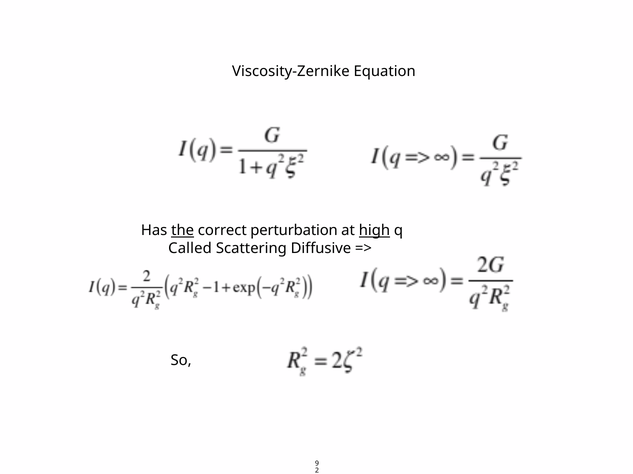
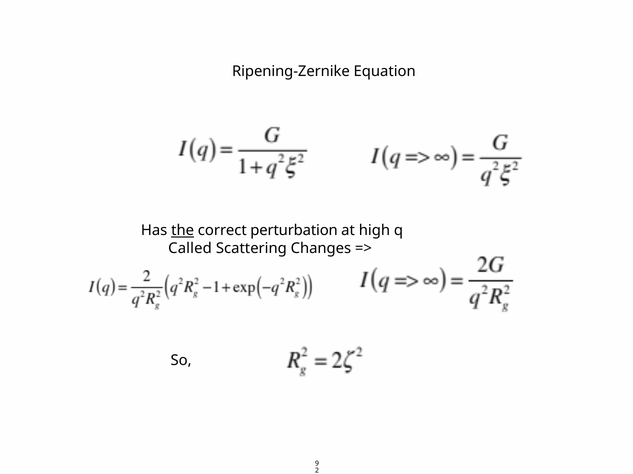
Viscosity-Zernike: Viscosity-Zernike -> Ripening-Zernike
high underline: present -> none
Diffusive: Diffusive -> Changes
